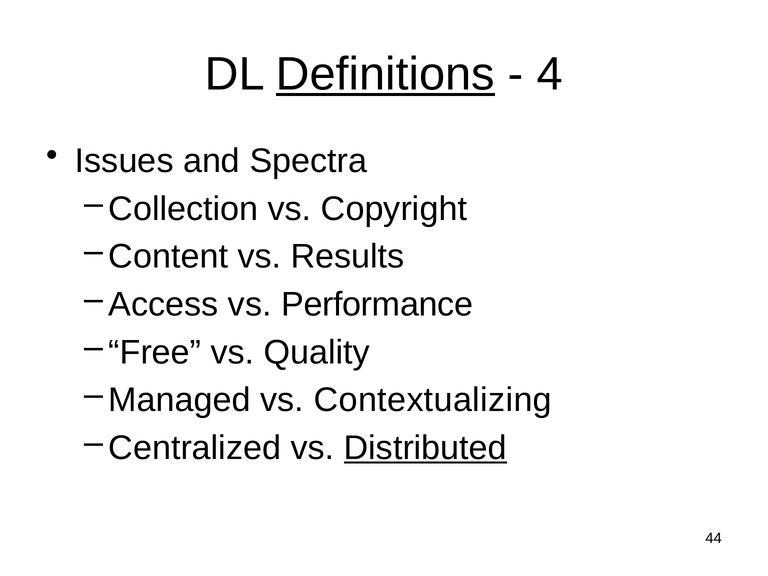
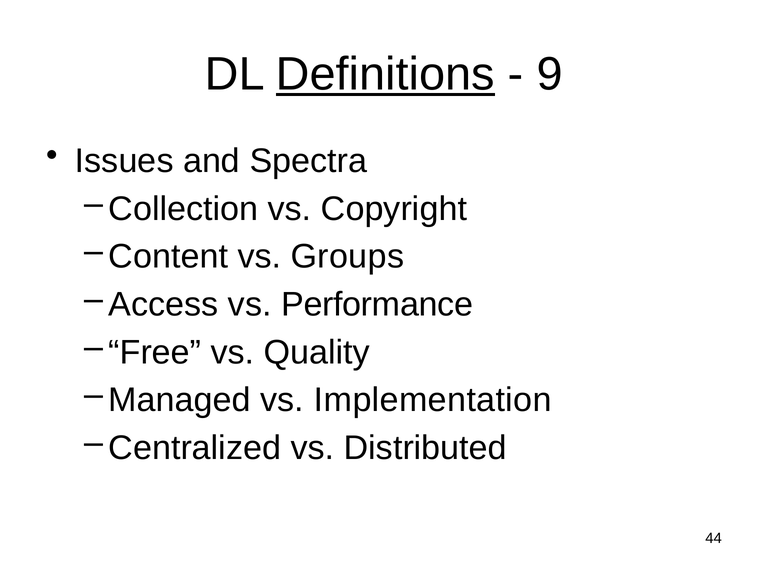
4: 4 -> 9
Results: Results -> Groups
Contextualizing: Contextualizing -> Implementation
Distributed underline: present -> none
